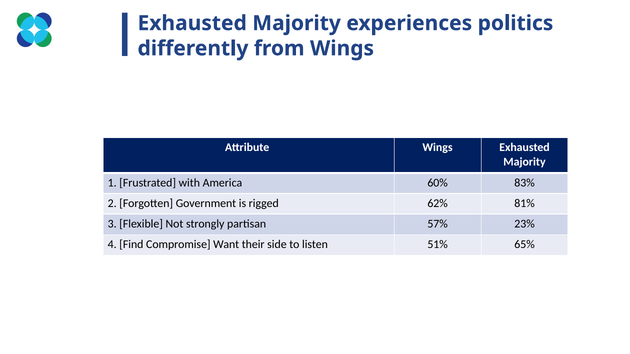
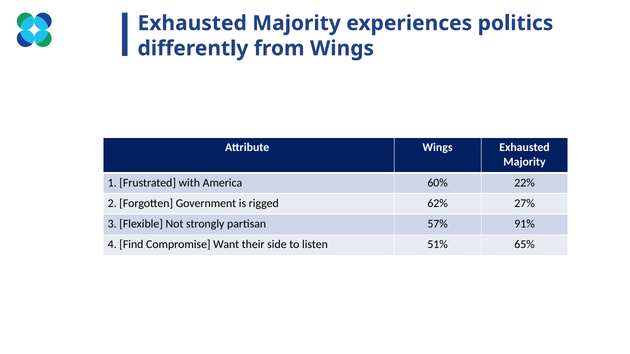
83%: 83% -> 22%
81%: 81% -> 27%
23%: 23% -> 91%
